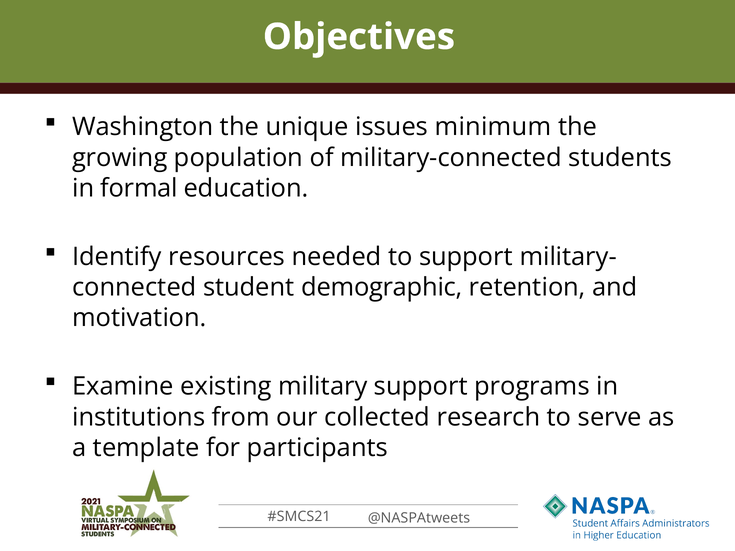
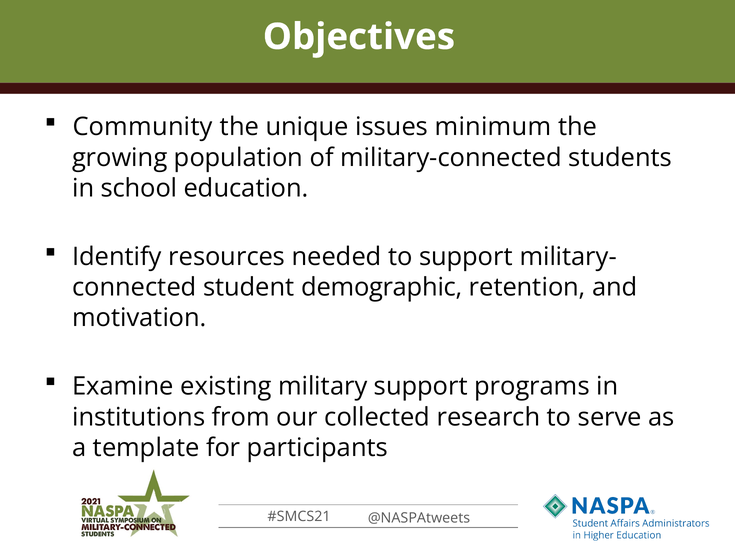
Washington: Washington -> Community
formal: formal -> school
